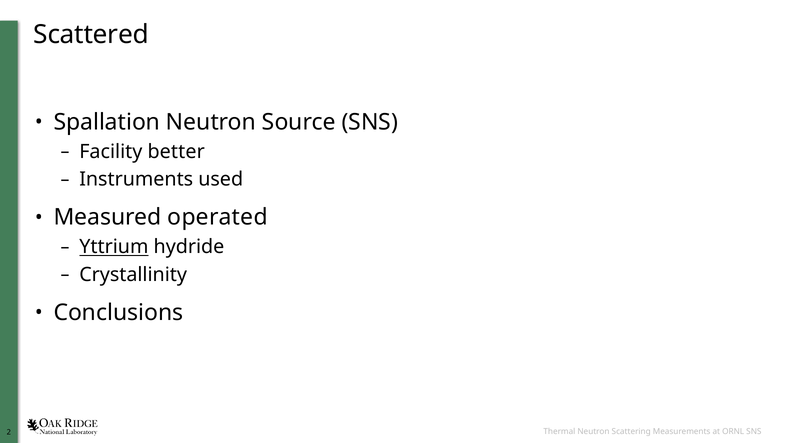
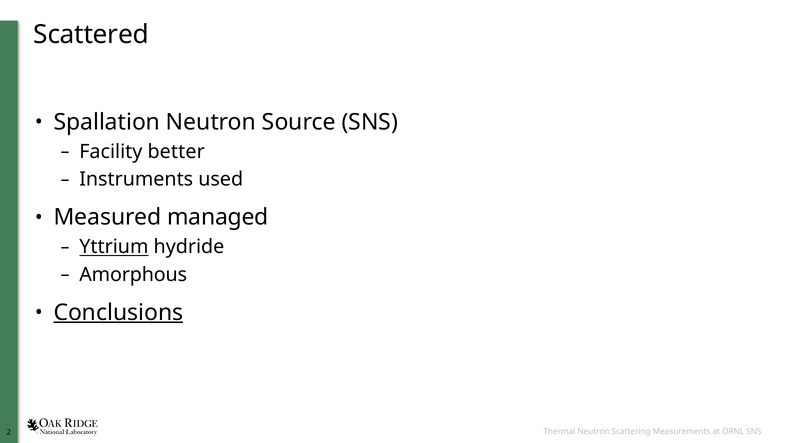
operated: operated -> managed
Crystallinity: Crystallinity -> Amorphous
Conclusions underline: none -> present
